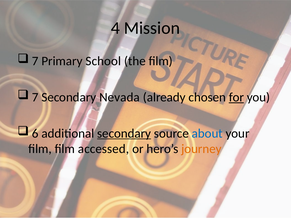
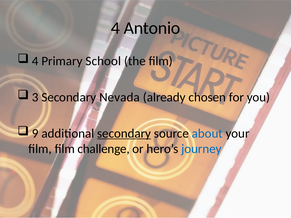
Mission: Mission -> Antonio
7 at (35, 61): 7 -> 4
7 at (35, 97): 7 -> 3
for underline: present -> none
6: 6 -> 9
accessed: accessed -> challenge
journey colour: orange -> blue
